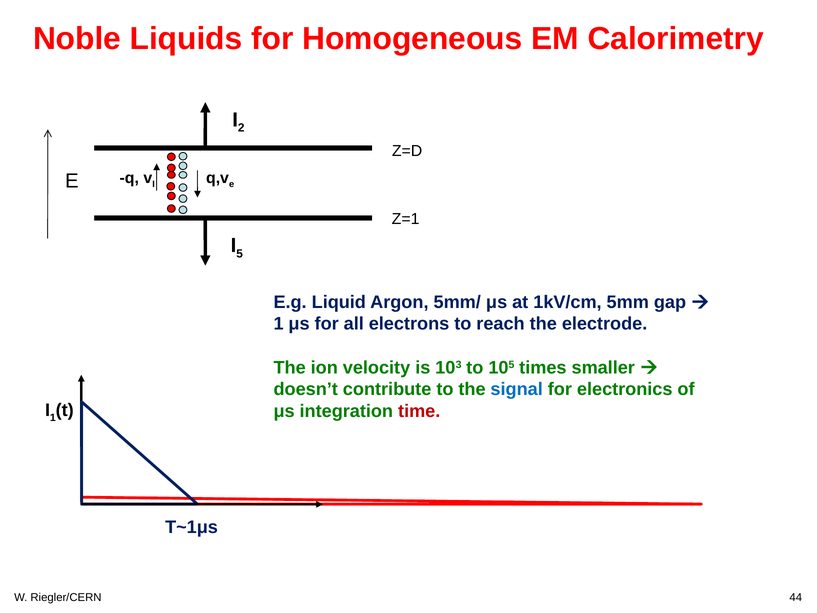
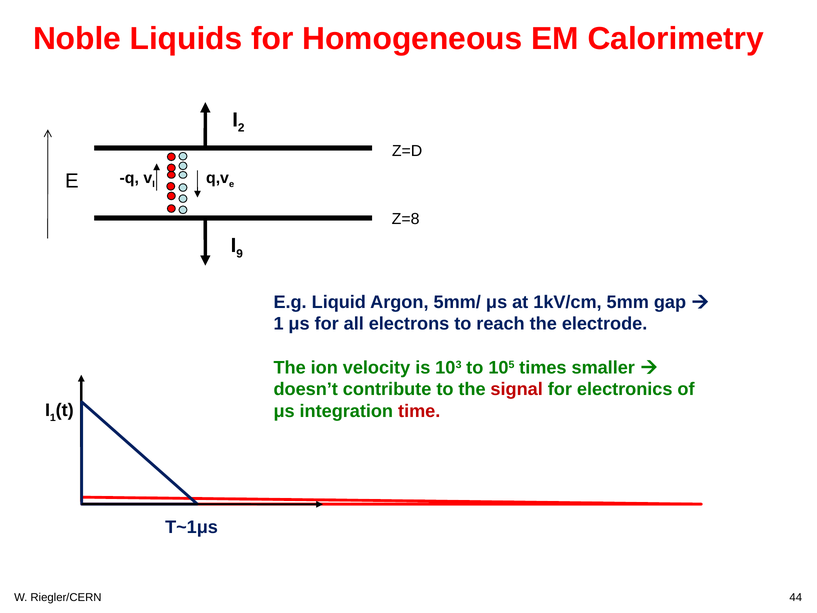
Z=1: Z=1 -> Z=8
5: 5 -> 9
signal colour: blue -> red
